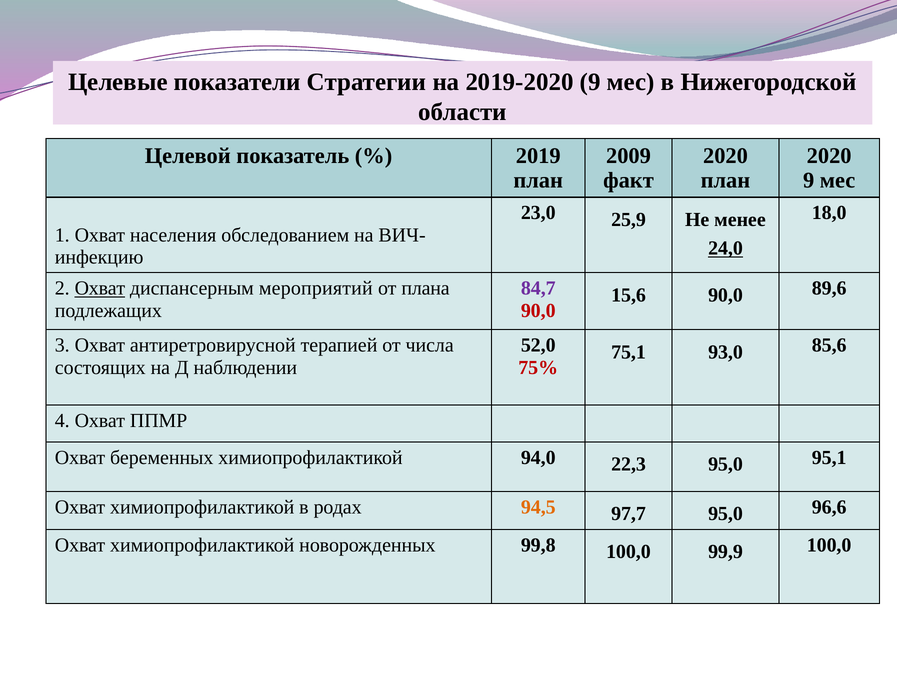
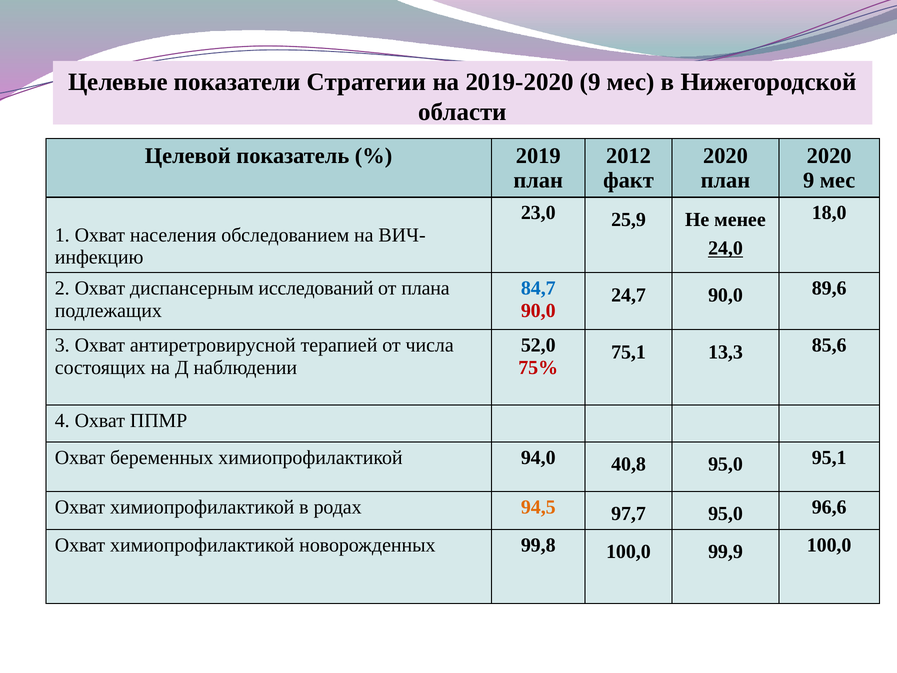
2009: 2009 -> 2012
Охват at (100, 288) underline: present -> none
мероприятий: мероприятий -> исследований
84,7 colour: purple -> blue
15,6: 15,6 -> 24,7
93,0: 93,0 -> 13,3
22,3: 22,3 -> 40,8
